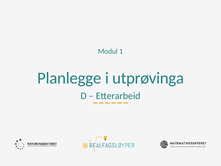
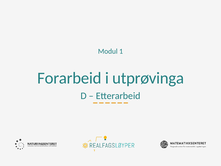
Planlegge: Planlegge -> Forarbeid
